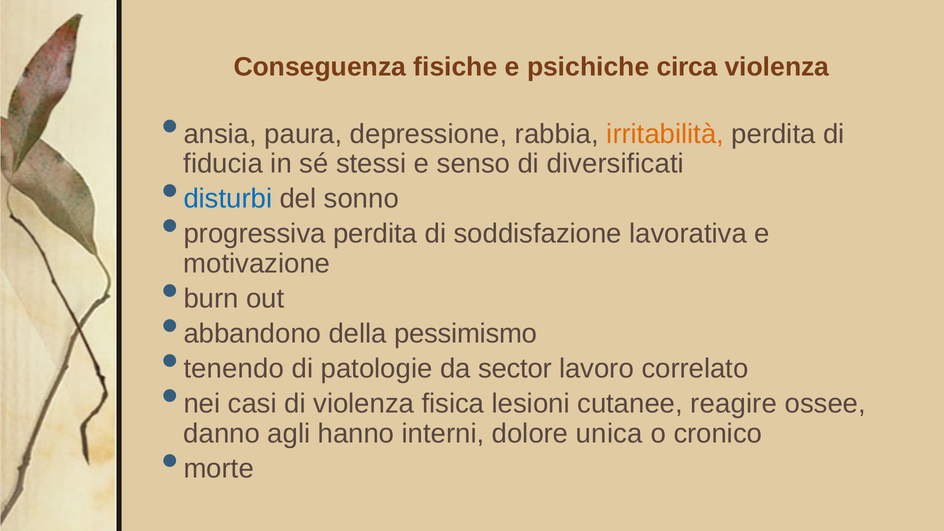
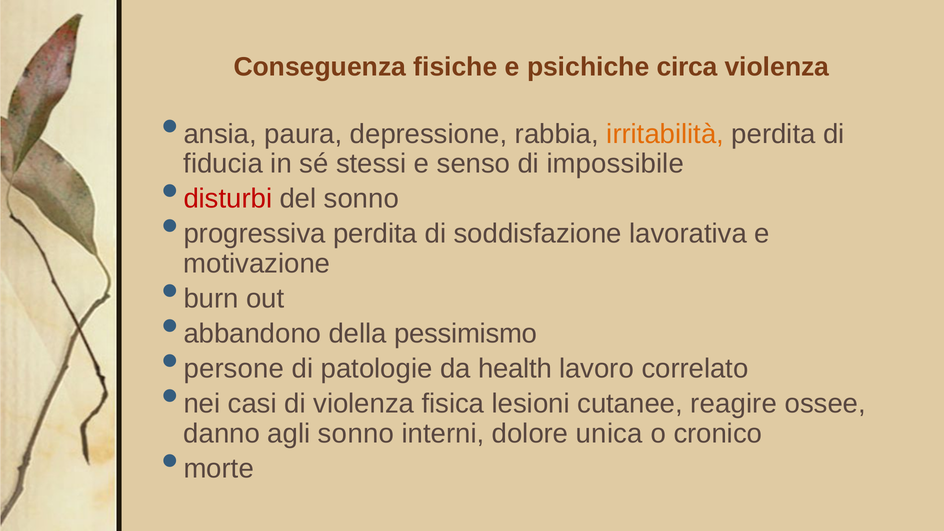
diversificati: diversificati -> impossibile
disturbi colour: blue -> red
tenendo: tenendo -> persone
sector: sector -> health
agli hanno: hanno -> sonno
